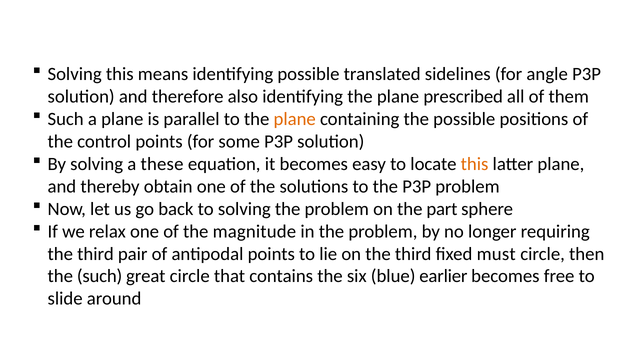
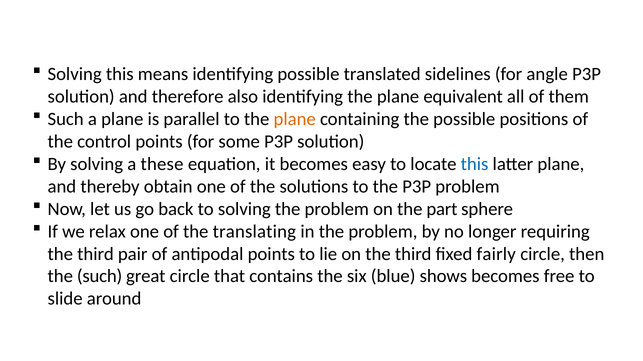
prescribed: prescribed -> equivalent
this at (475, 164) colour: orange -> blue
magnitude: magnitude -> translating
must: must -> fairly
earlier: earlier -> shows
